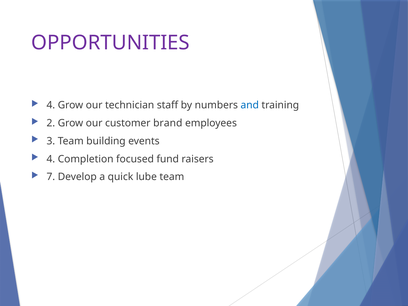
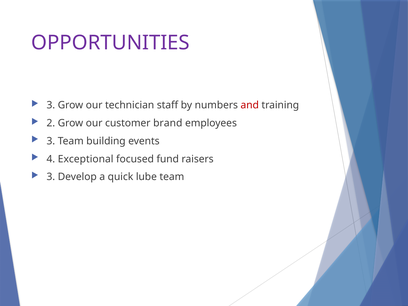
4 at (51, 105): 4 -> 3
and colour: blue -> red
Completion: Completion -> Exceptional
7 at (51, 177): 7 -> 3
